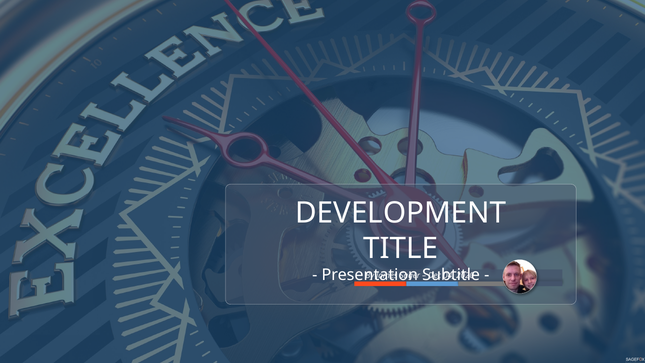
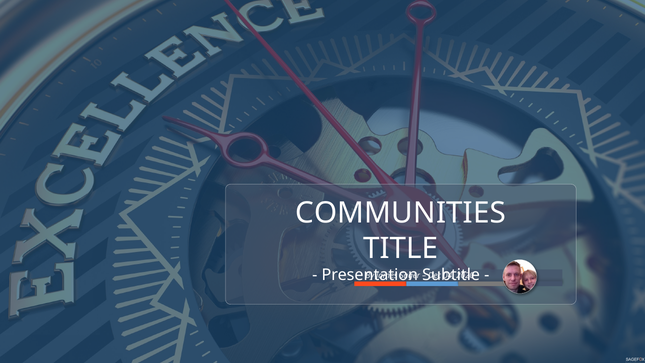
DEVELOPMENT: DEVELOPMENT -> COMMUNITIES
